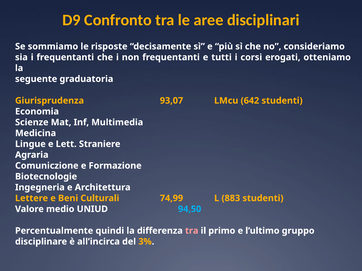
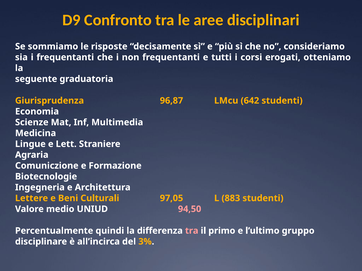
93,07: 93,07 -> 96,87
74,99: 74,99 -> 97,05
94,50 colour: light blue -> pink
